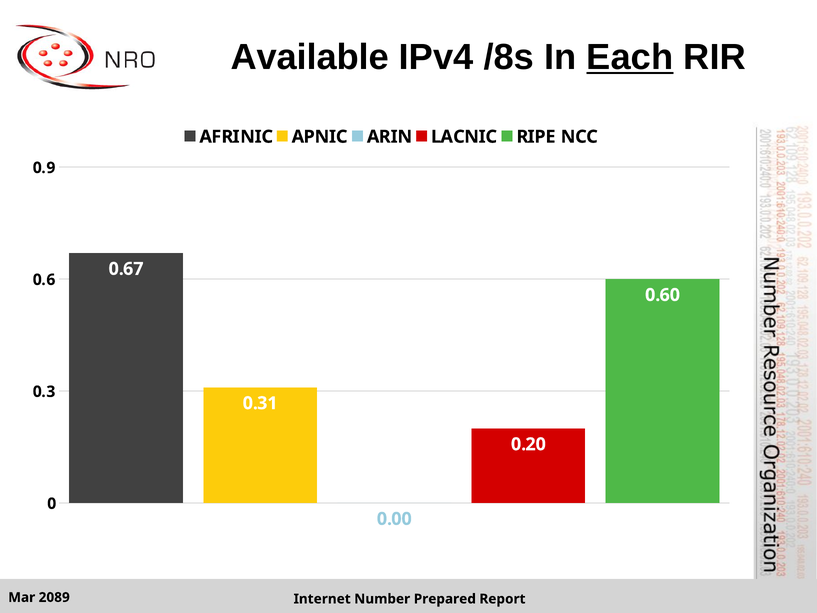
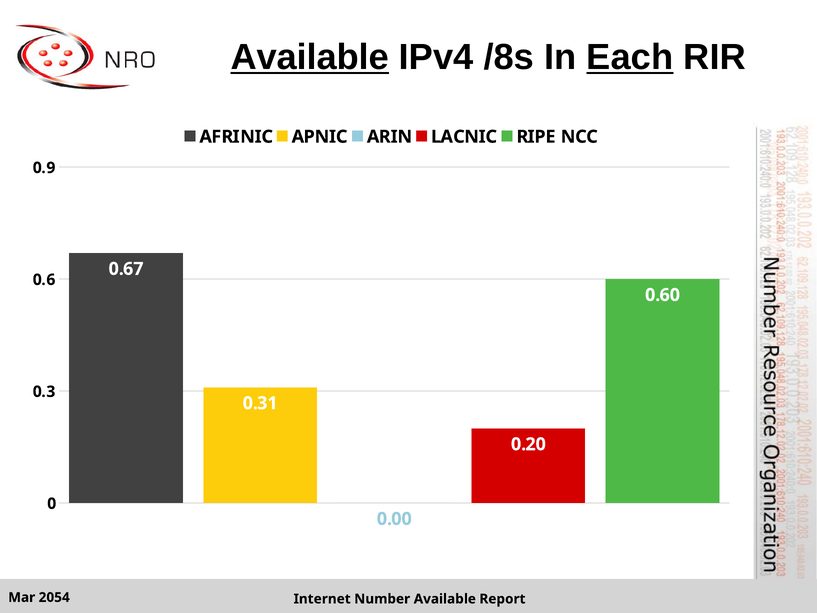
Available at (310, 57) underline: none -> present
2089: 2089 -> 2054
Number Prepared: Prepared -> Available
